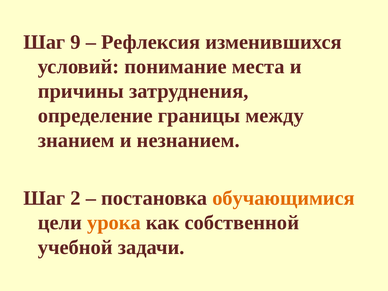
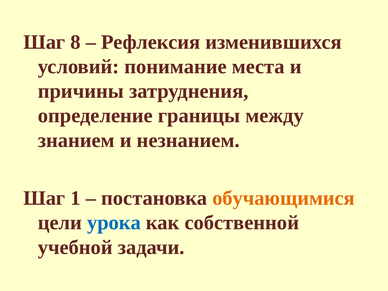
9: 9 -> 8
2: 2 -> 1
урока colour: orange -> blue
